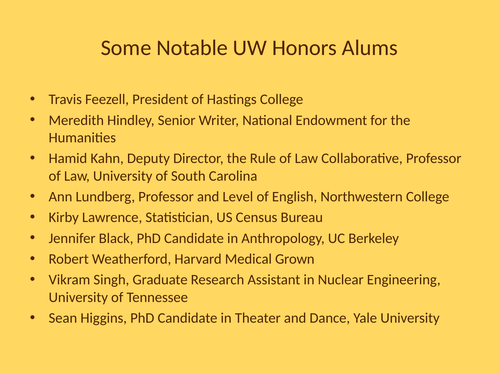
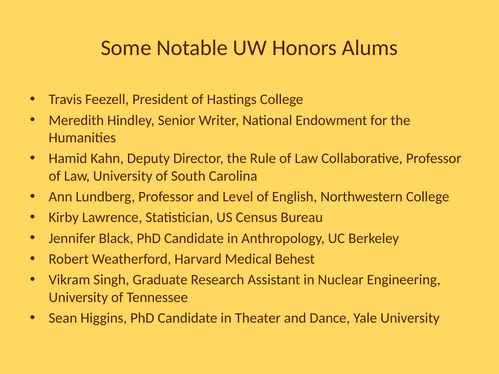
Grown: Grown -> Behest
